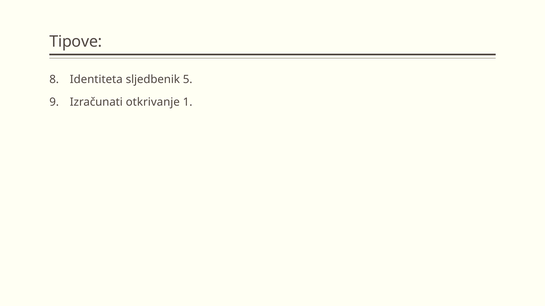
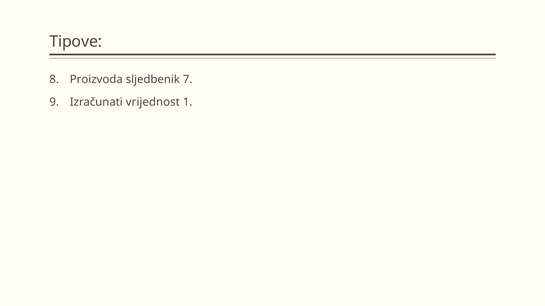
Identiteta: Identiteta -> Proizvoda
5: 5 -> 7
otkrivanje: otkrivanje -> vrijednost
